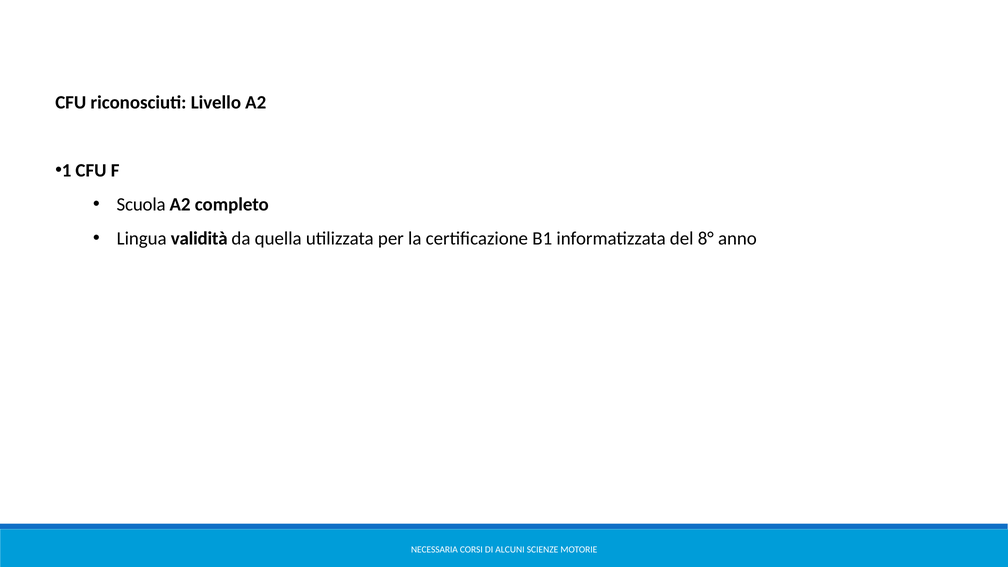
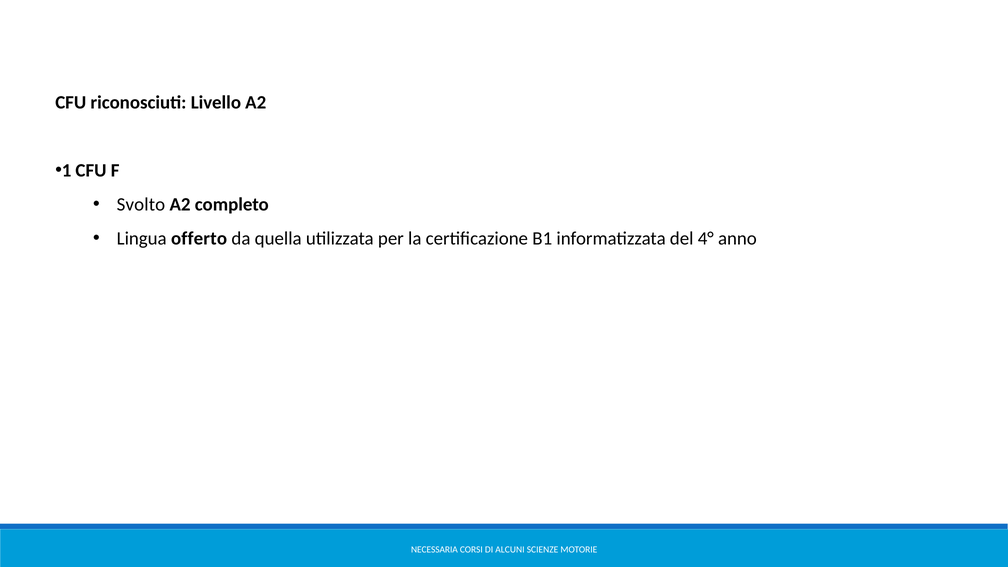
Scuola: Scuola -> Svolto
validità: validità -> offerto
8°: 8° -> 4°
